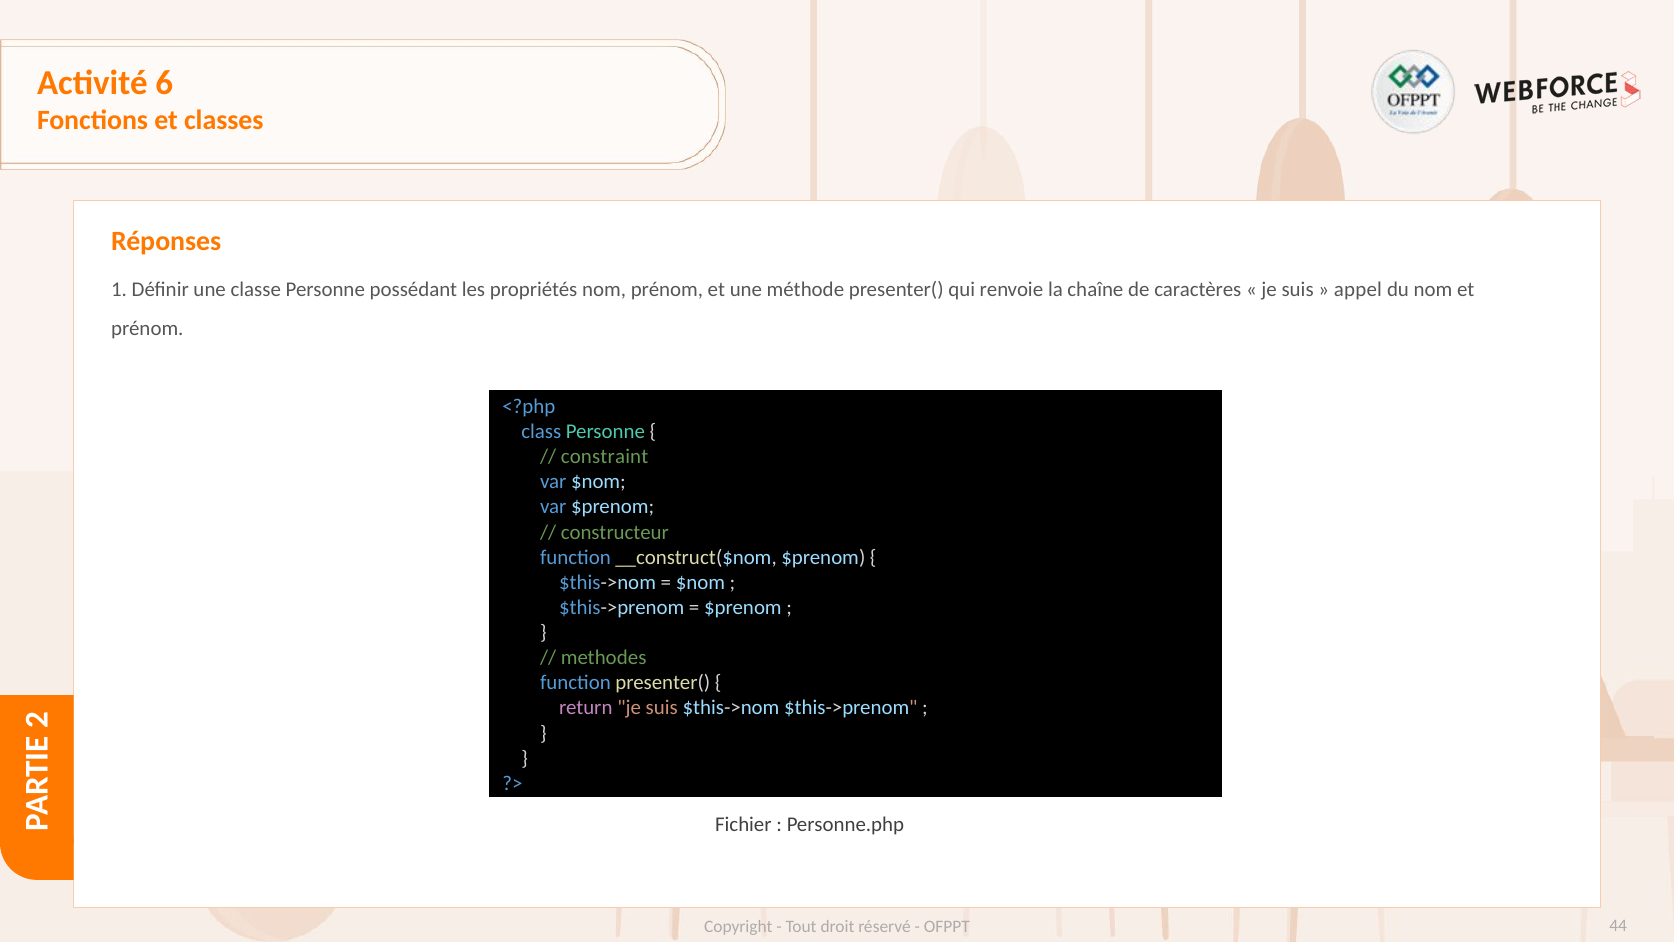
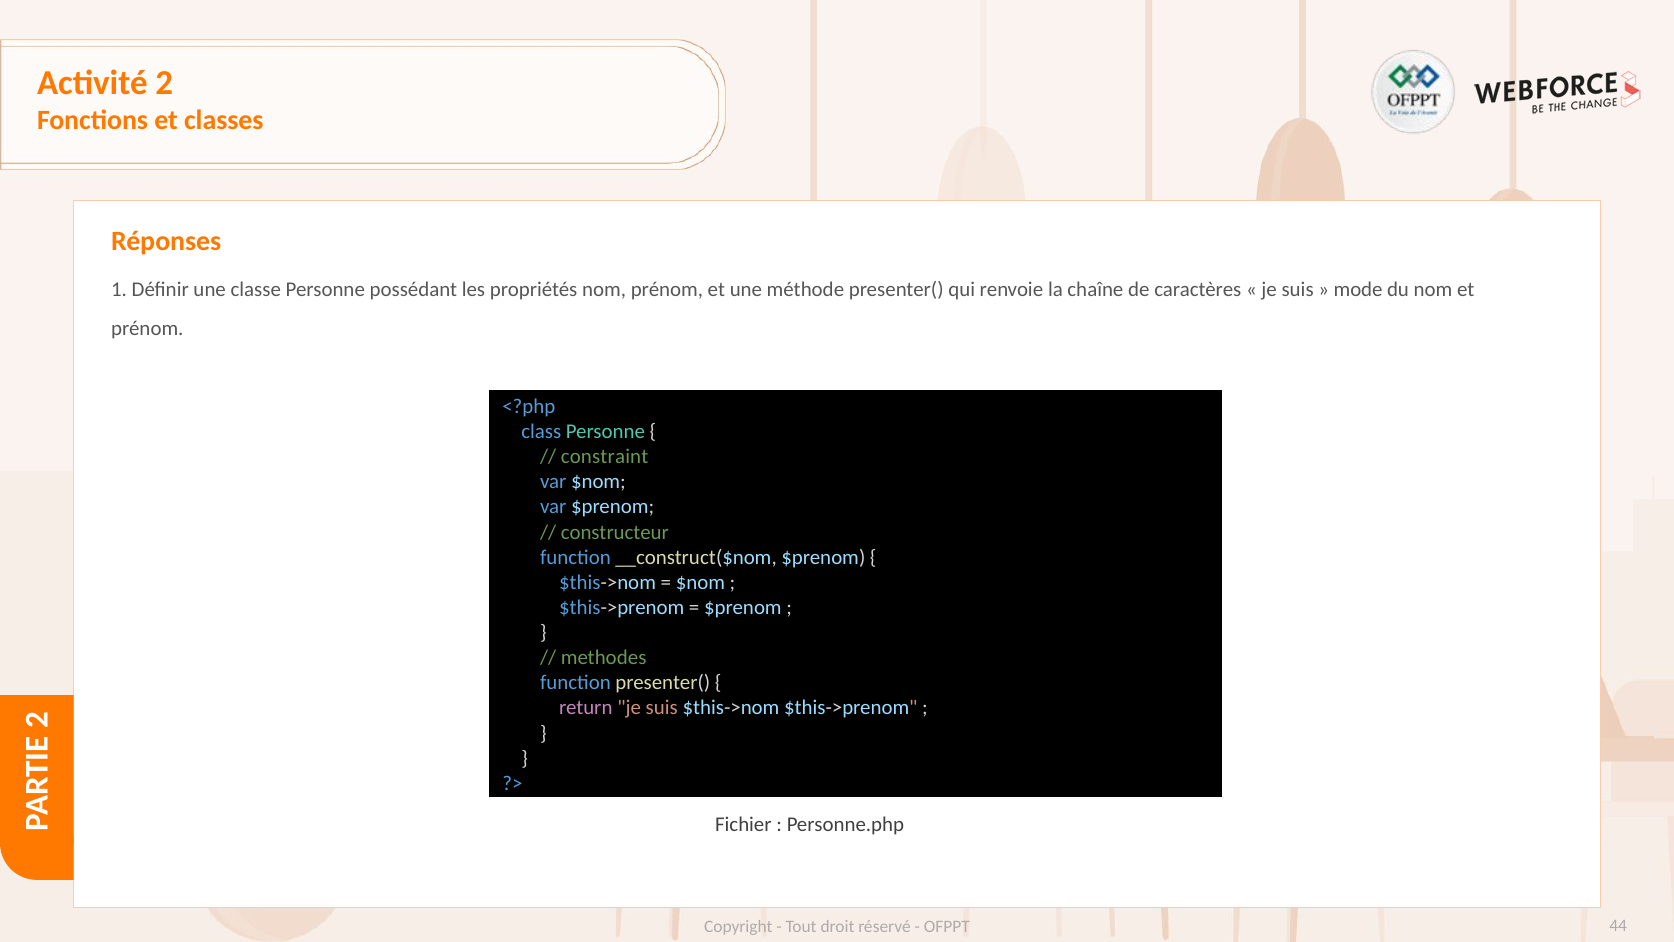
Activité 6: 6 -> 2
appel: appel -> mode
